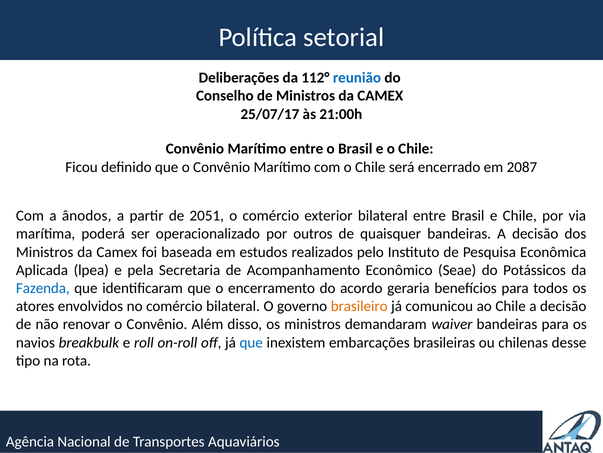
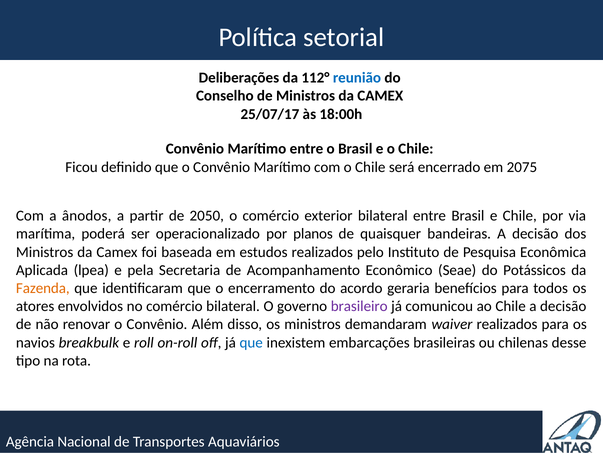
21:00h: 21:00h -> 18:00h
2087: 2087 -> 2075
2051: 2051 -> 2050
outros: outros -> planos
Fazenda colour: blue -> orange
brasileiro colour: orange -> purple
waiver bandeiras: bandeiras -> realizados
